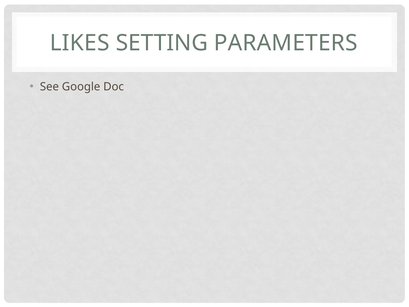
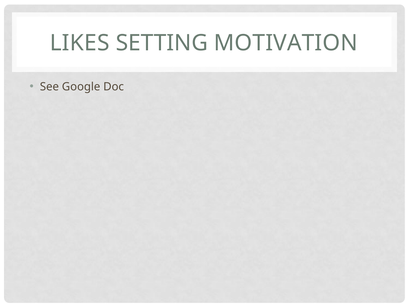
PARAMETERS: PARAMETERS -> MOTIVATION
